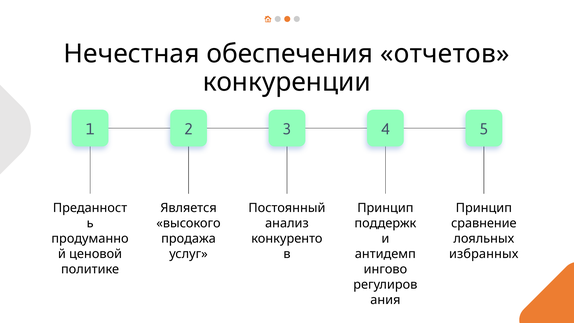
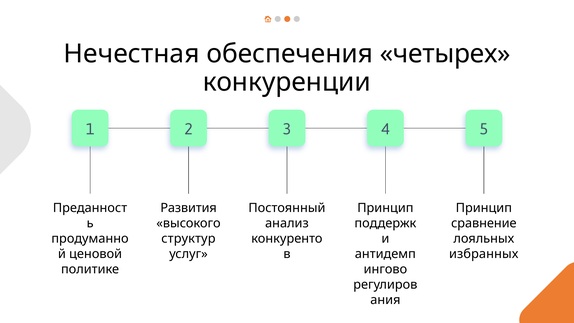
отчетов: отчетов -> четырех
Является: Является -> Развития
продажа: продажа -> структур
